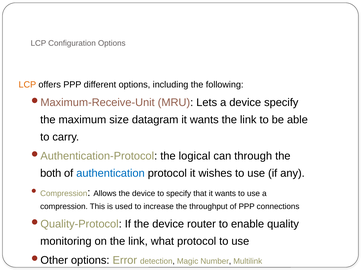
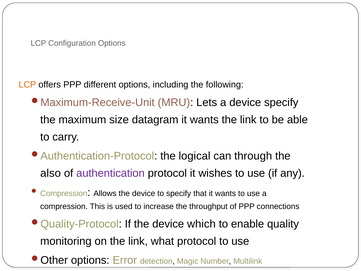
both: both -> also
authentication colour: blue -> purple
router: router -> which
